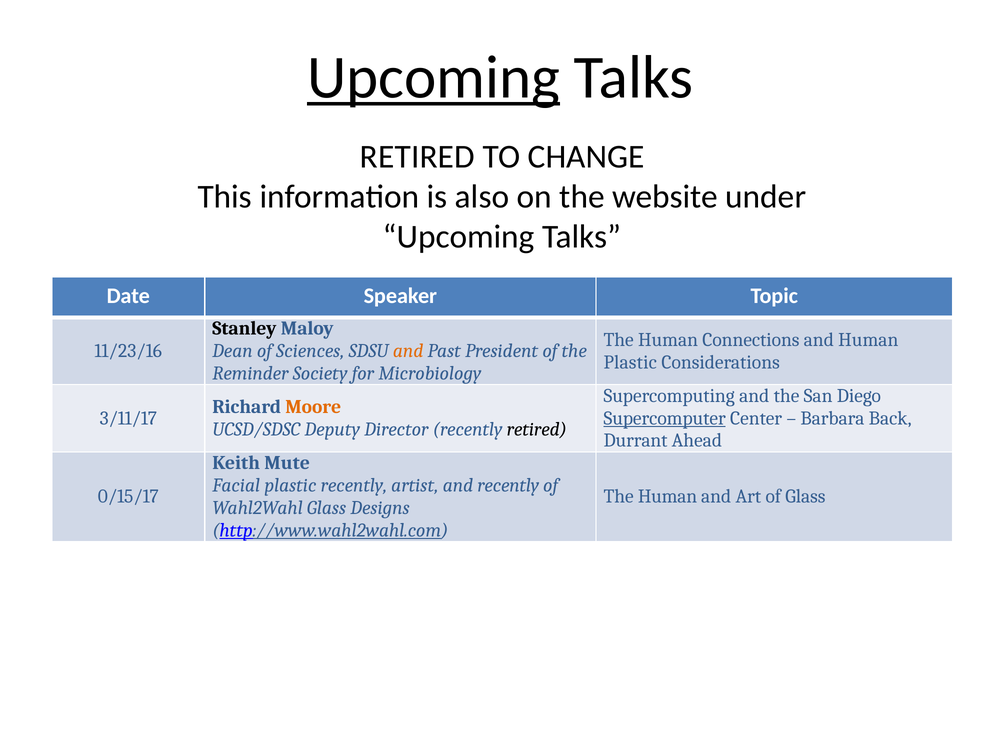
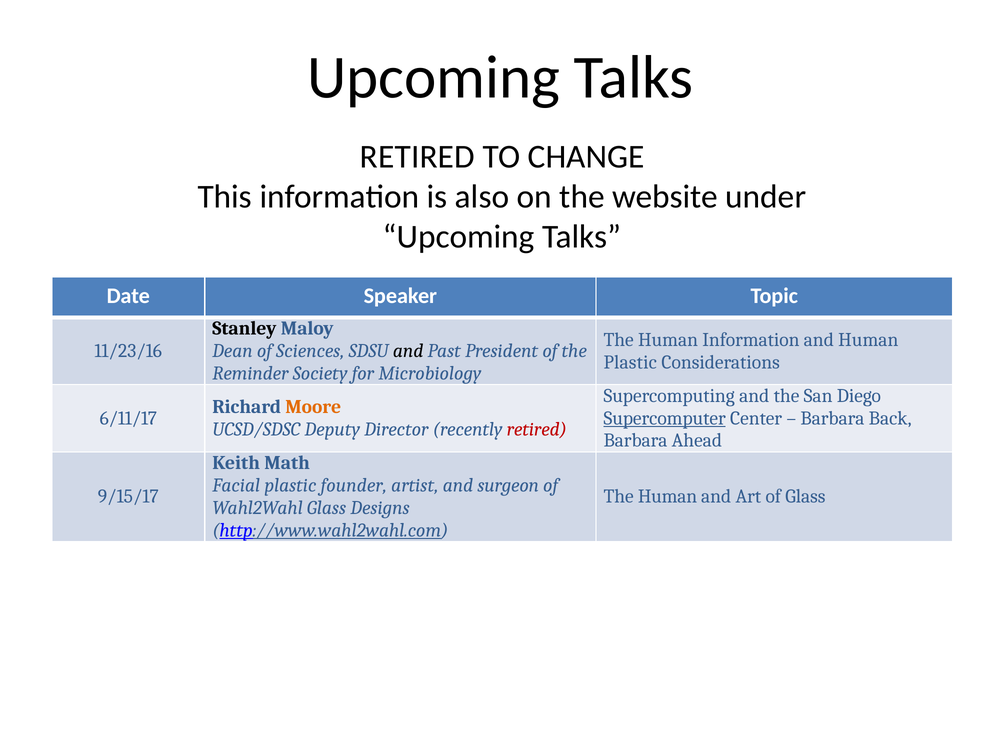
Upcoming at (434, 77) underline: present -> none
Human Connections: Connections -> Information
and at (408, 351) colour: orange -> black
3/11/17: 3/11/17 -> 6/11/17
retired at (537, 429) colour: black -> red
Durrant at (636, 440): Durrant -> Barbara
Mute: Mute -> Math
plastic recently: recently -> founder
and recently: recently -> surgeon
0/15/17: 0/15/17 -> 9/15/17
